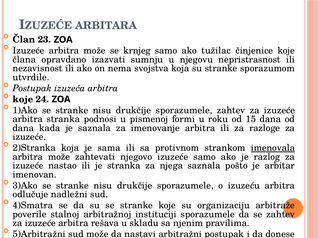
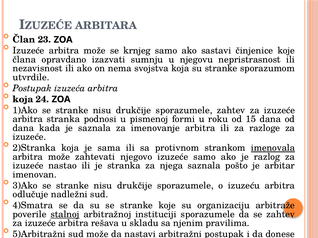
tužilac: tužilac -> sastavi
koje at (23, 99): koje -> koja
stalnoj underline: none -> present
